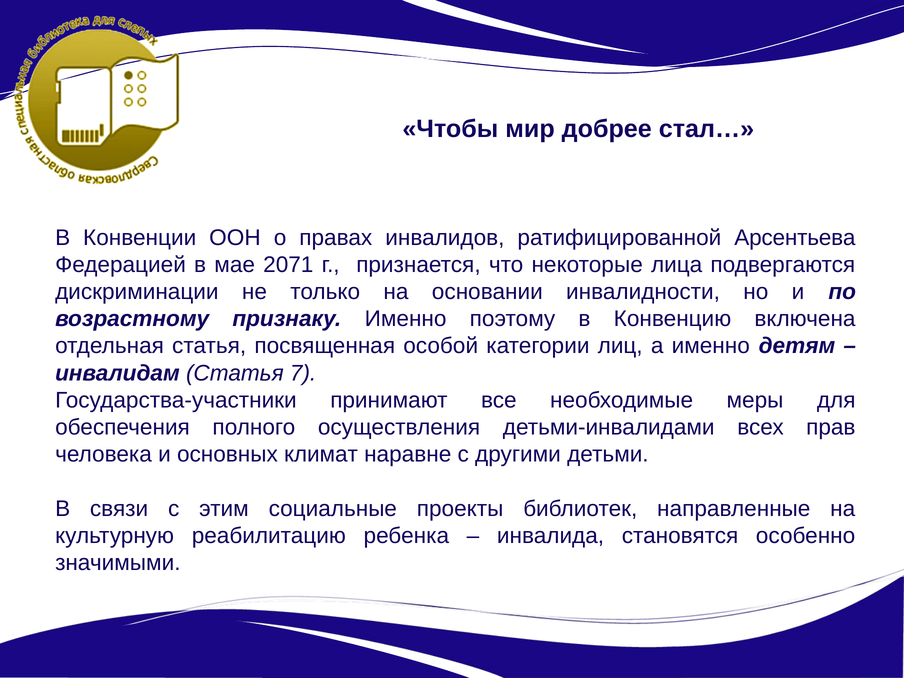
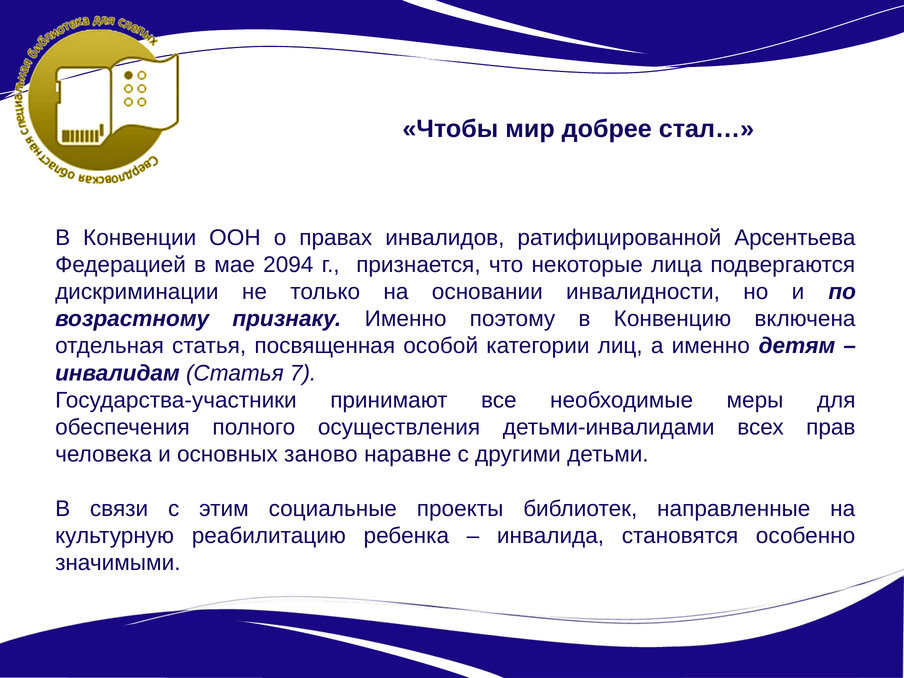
2071: 2071 -> 2094
климат: климат -> заново
